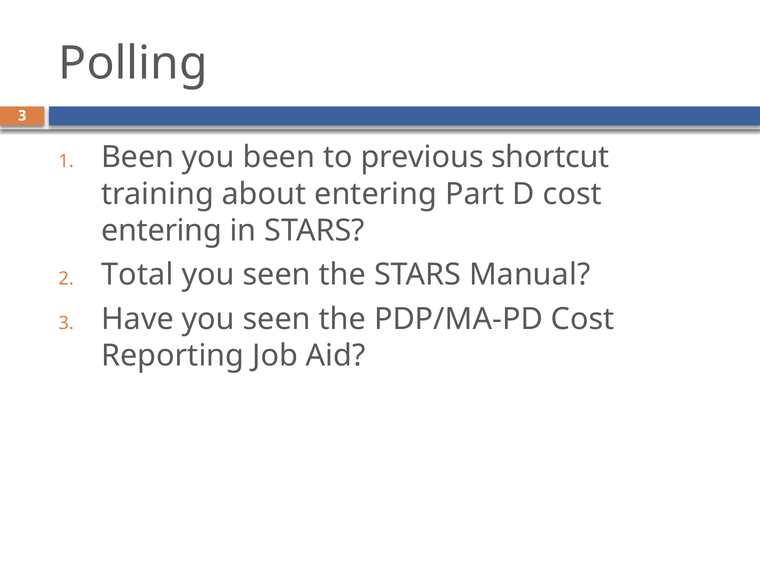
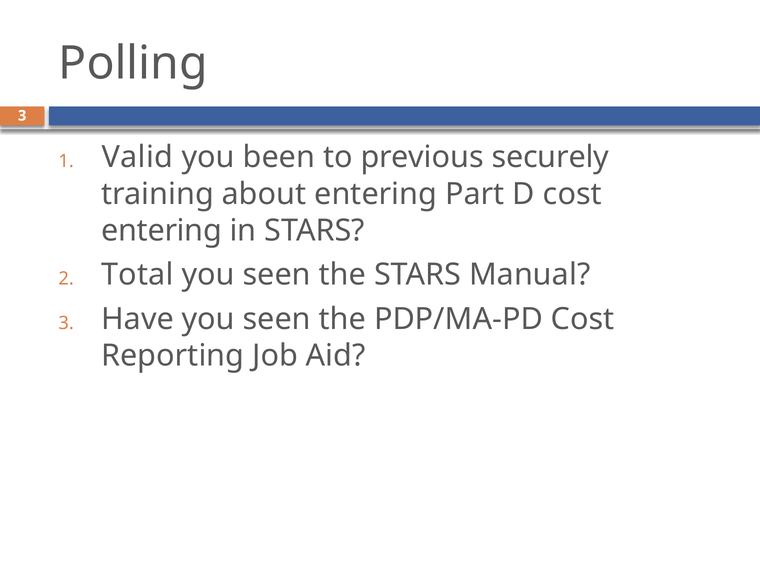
Been at (138, 157): Been -> Valid
shortcut: shortcut -> securely
